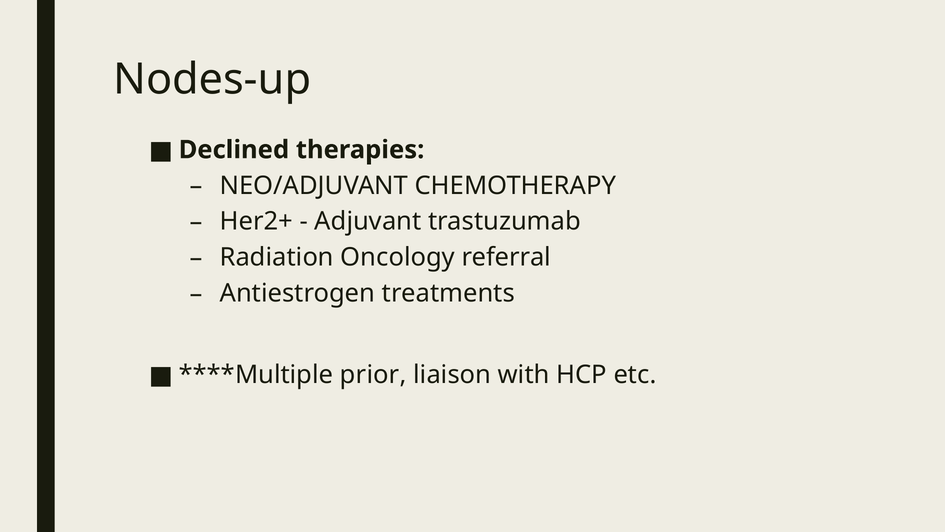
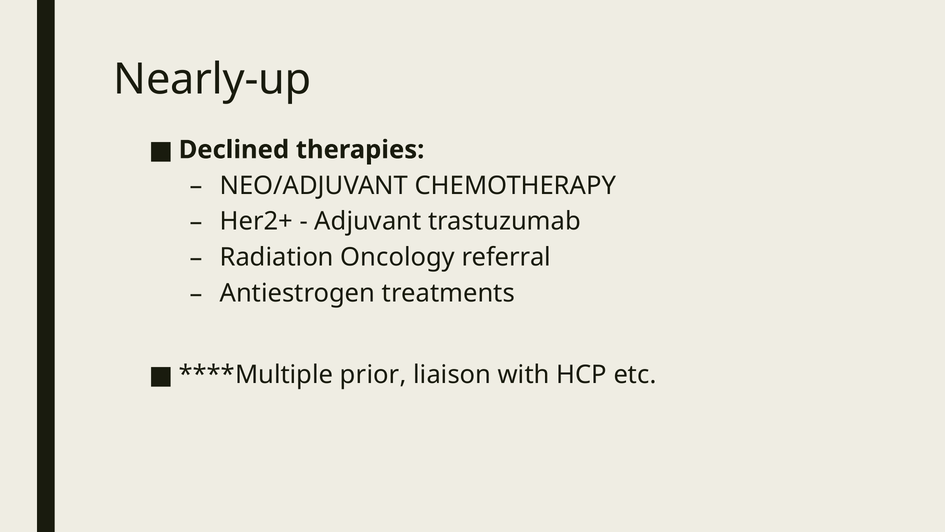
Nodes-up: Nodes-up -> Nearly-up
